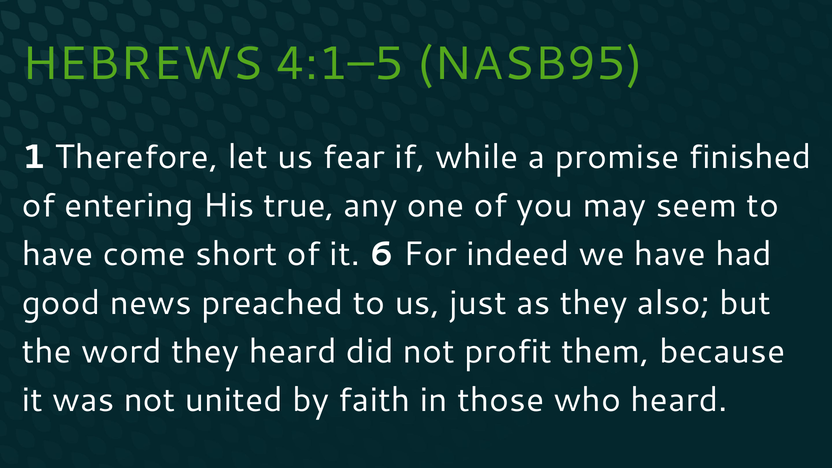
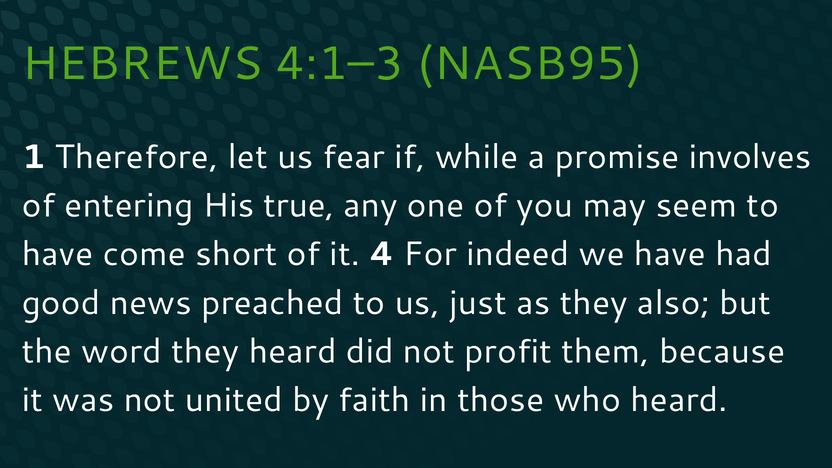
4:1–5: 4:1–5 -> 4:1–3
finished: finished -> involves
6: 6 -> 4
